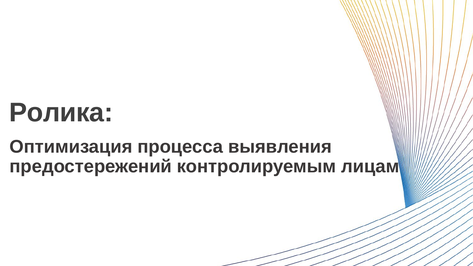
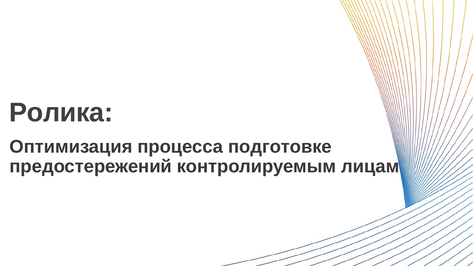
выявления: выявления -> подготовке
